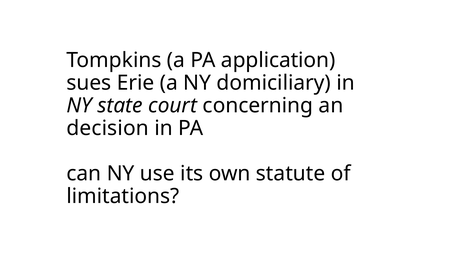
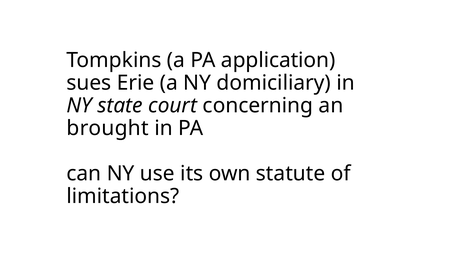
decision: decision -> brought
